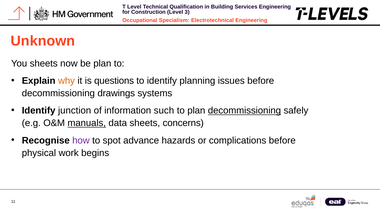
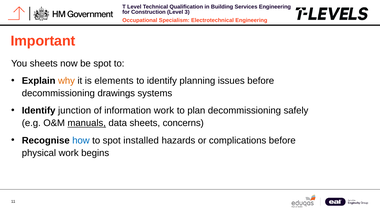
Unknown: Unknown -> Important
be plan: plan -> spot
questions: questions -> elements
information such: such -> work
decommissioning at (244, 110) underline: present -> none
how colour: purple -> blue
advance: advance -> installed
